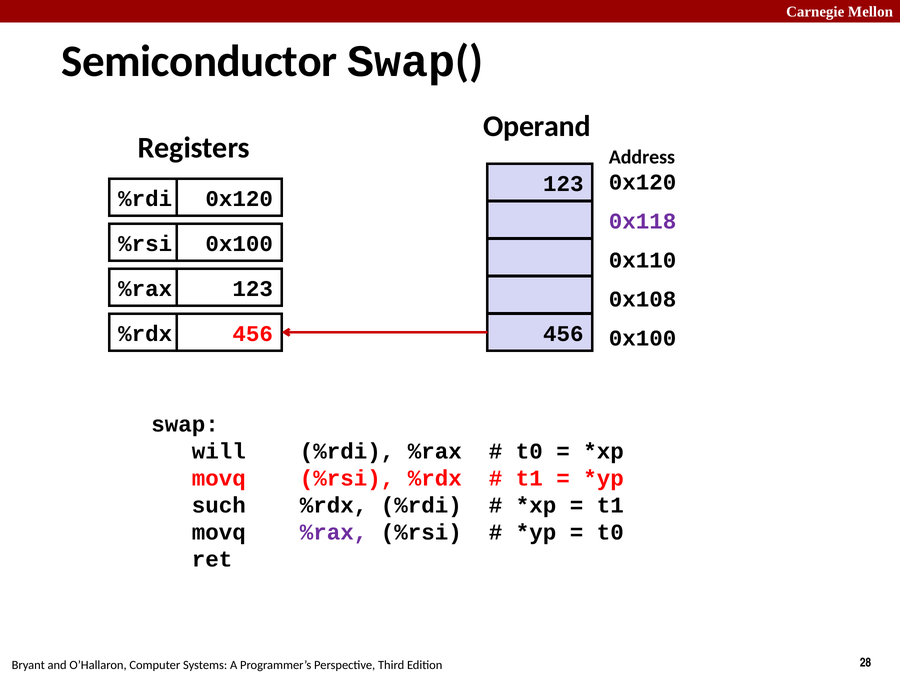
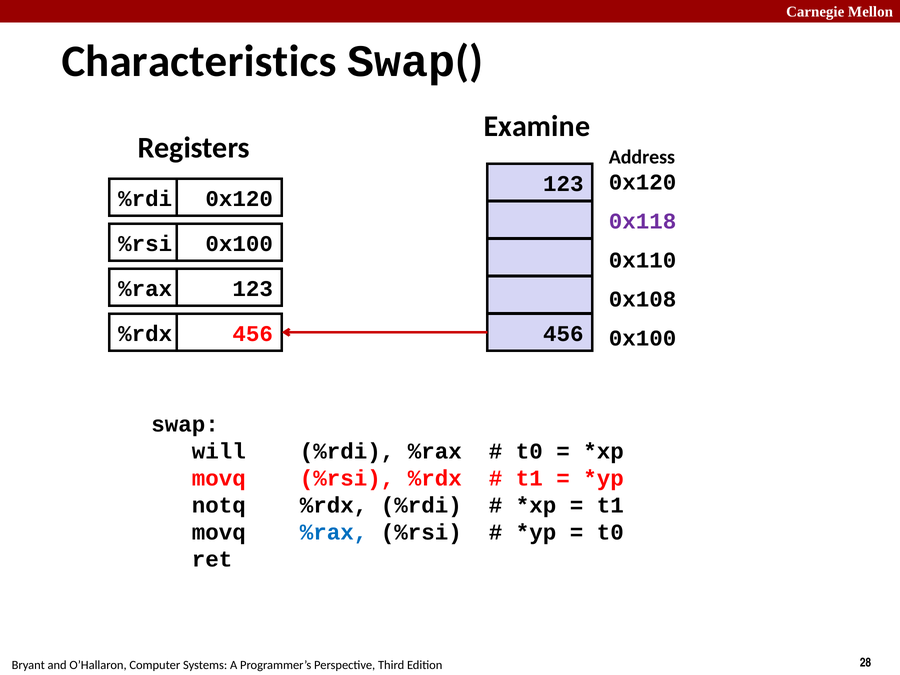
Semiconductor: Semiconductor -> Characteristics
Operand: Operand -> Examine
such: such -> notq
%rax at (334, 532) colour: purple -> blue
